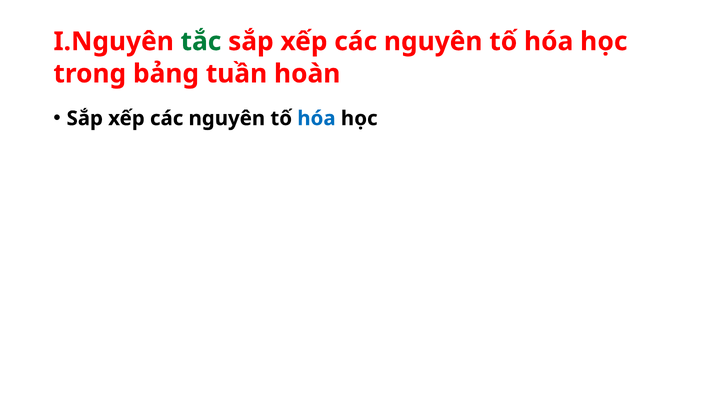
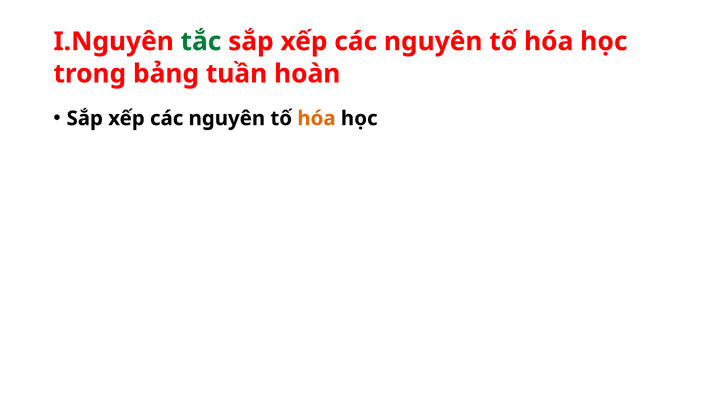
hóa at (316, 119) colour: blue -> orange
